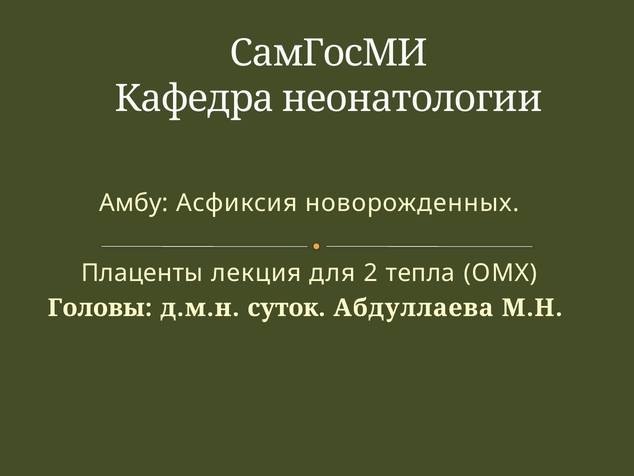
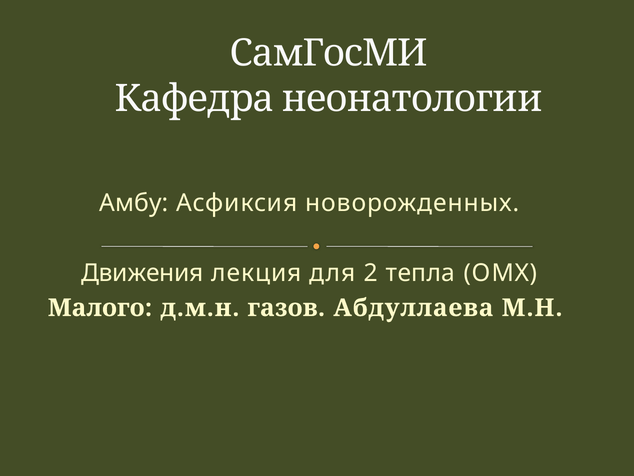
Плаценты: Плаценты -> Движения
Головы: Головы -> Малого
суток: суток -> газов
